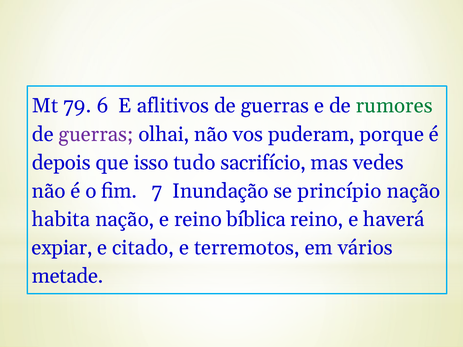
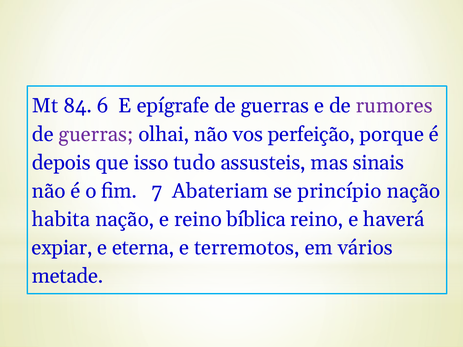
79: 79 -> 84
aflitivos: aflitivos -> epígrafe
rumores colour: green -> purple
puderam: puderam -> perfeição
sacrifício: sacrifício -> assusteis
vedes: vedes -> sinais
Inundação: Inundação -> Abateriam
citado: citado -> eterna
